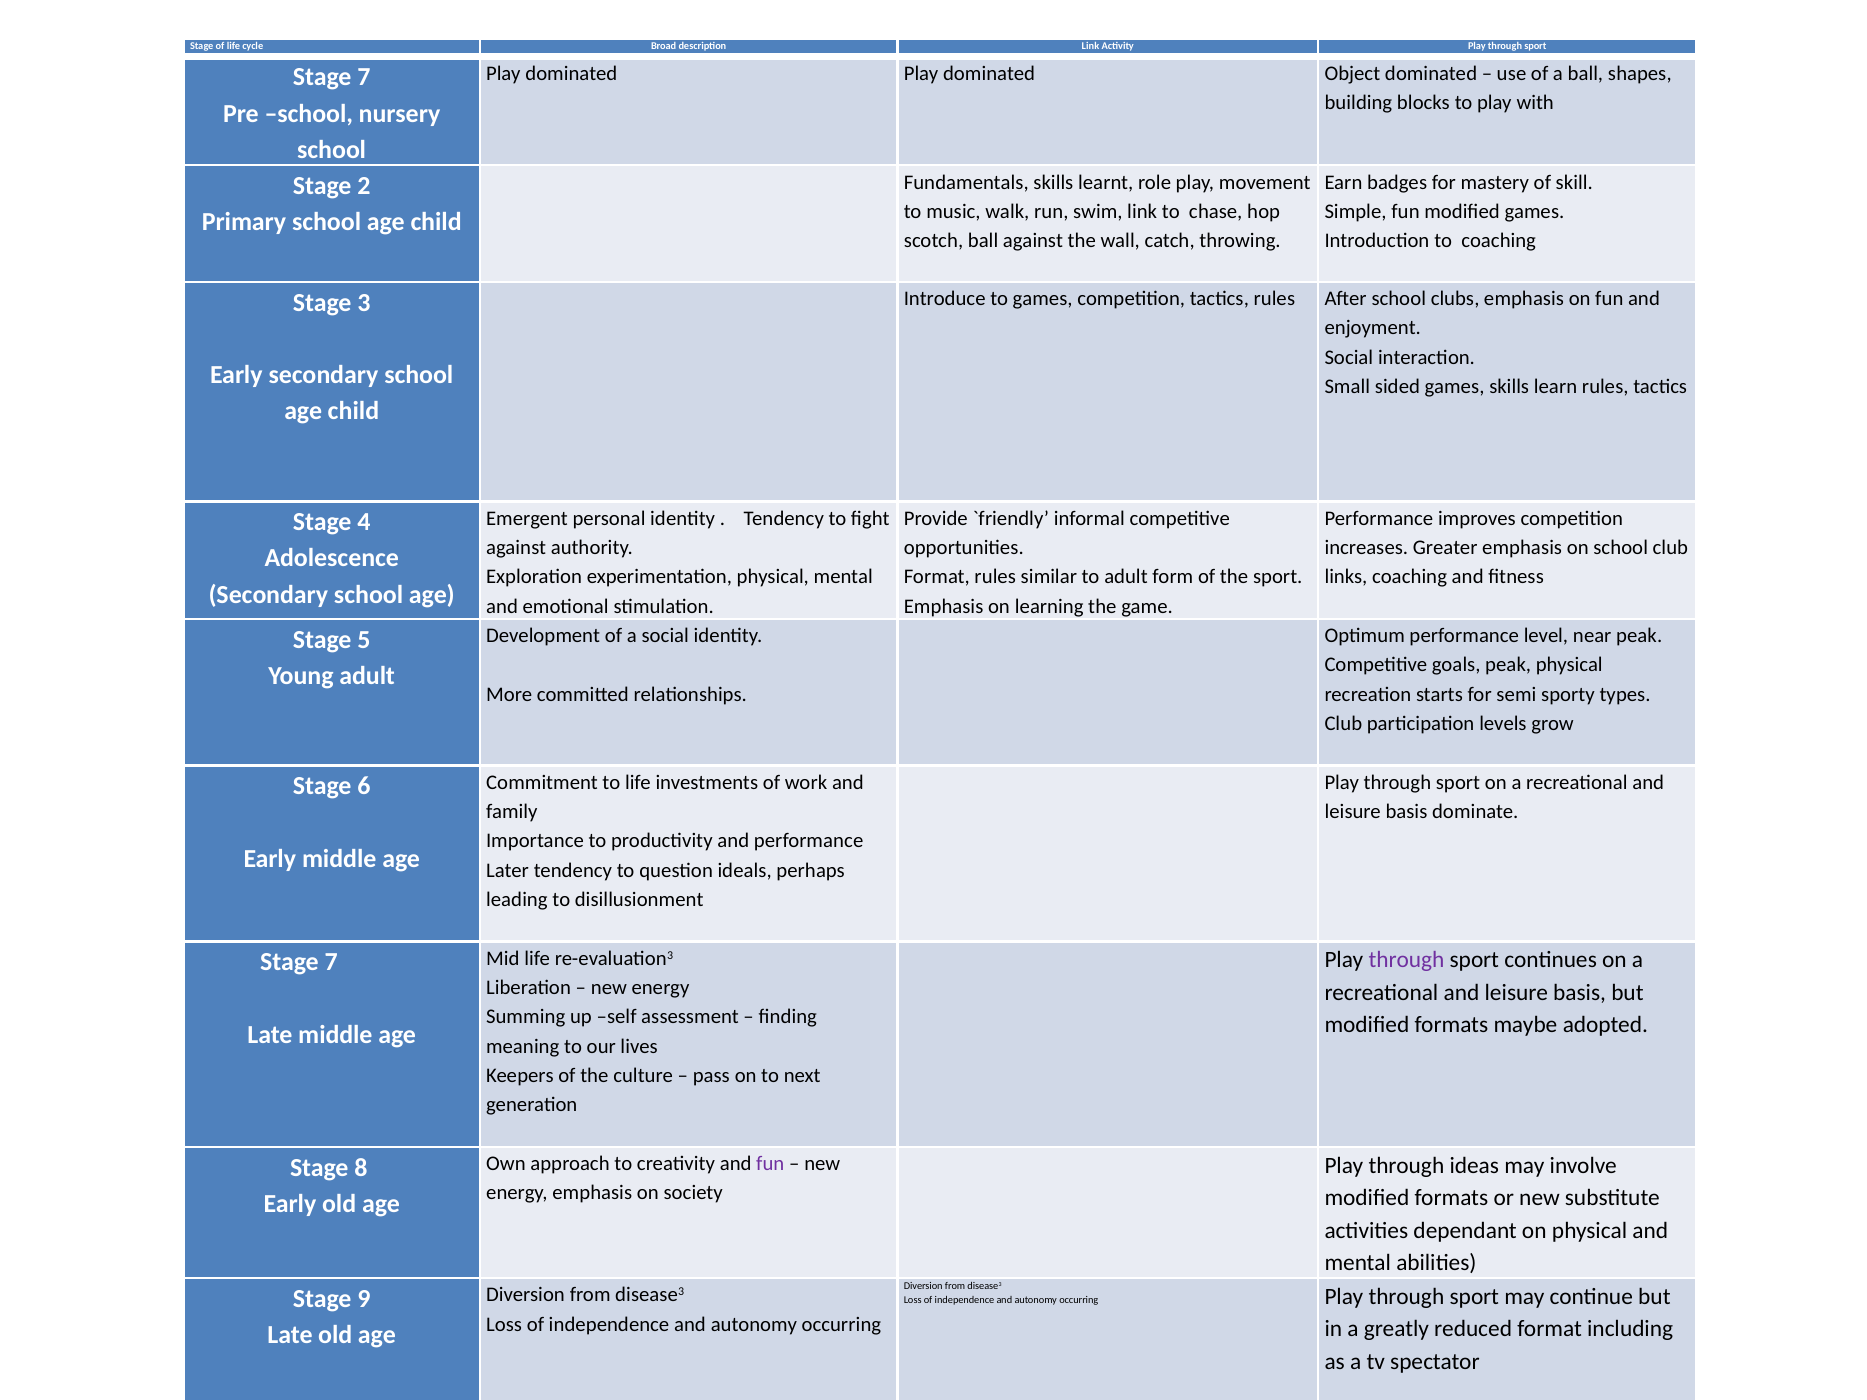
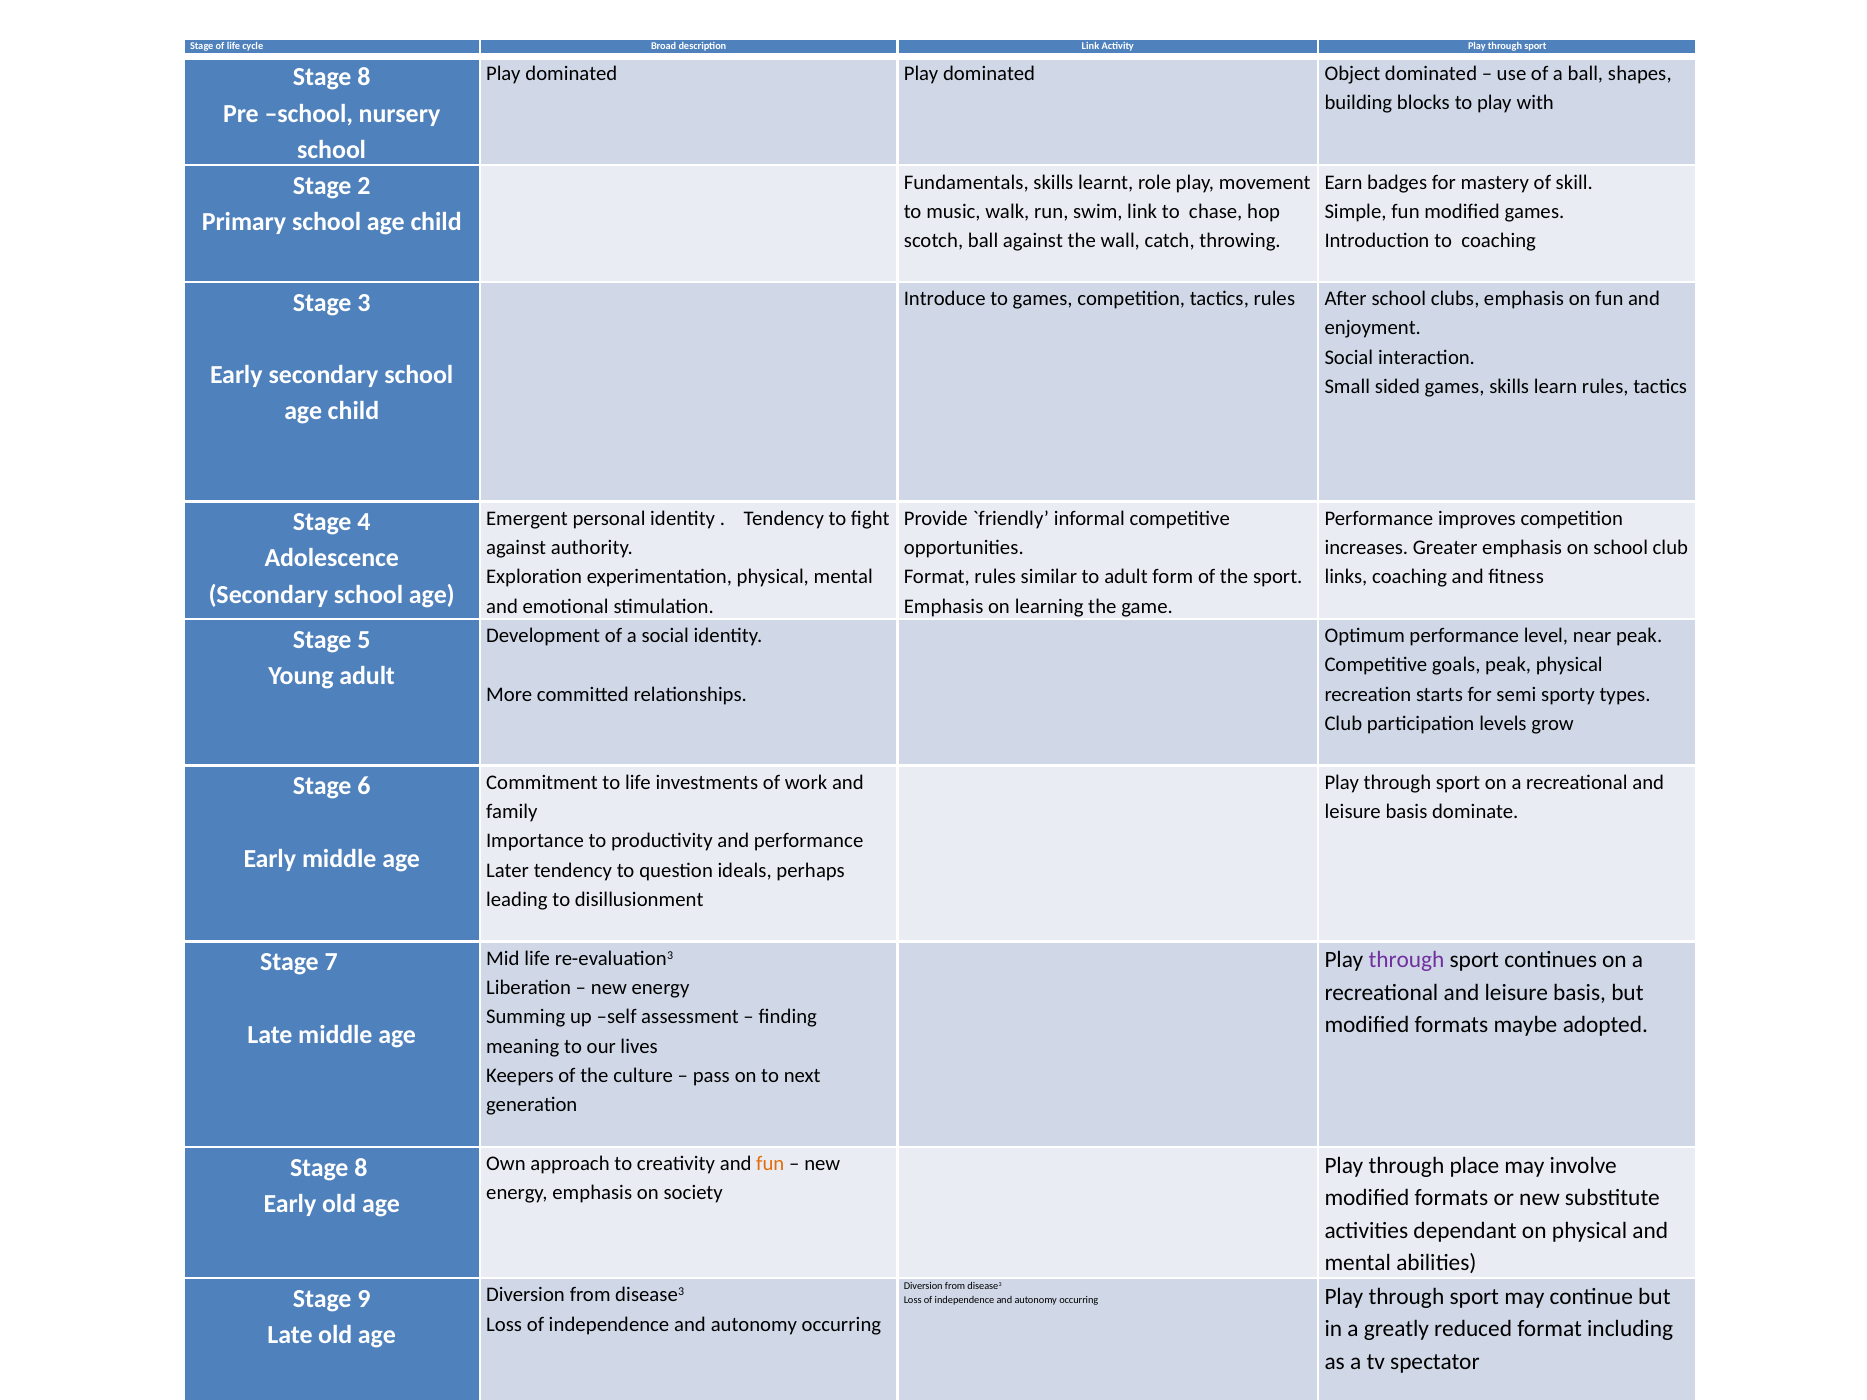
7 at (364, 77): 7 -> 8
fun at (770, 1164) colour: purple -> orange
ideas: ideas -> place
